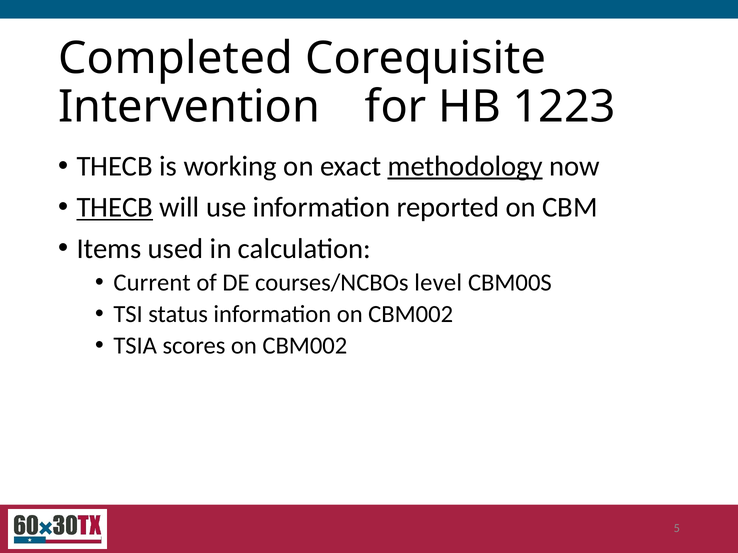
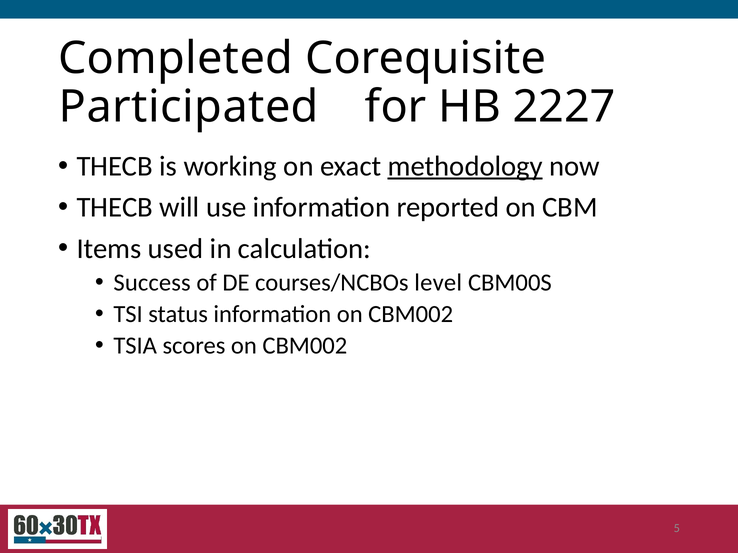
Intervention: Intervention -> Participated
1223: 1223 -> 2227
THECB at (115, 208) underline: present -> none
Current: Current -> Success
